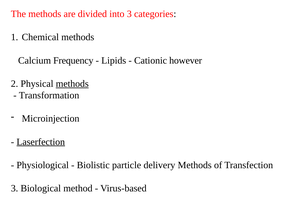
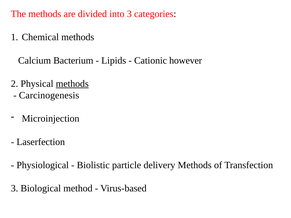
Frequency: Frequency -> Bacterium
Transformation: Transformation -> Carcinogenesis
Laserfection underline: present -> none
